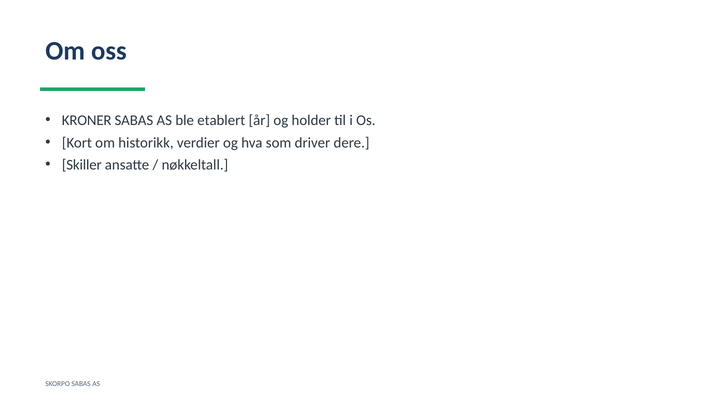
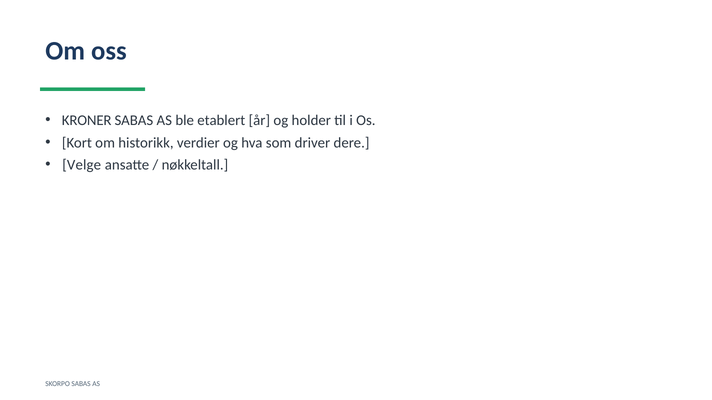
Skiller: Skiller -> Velge
